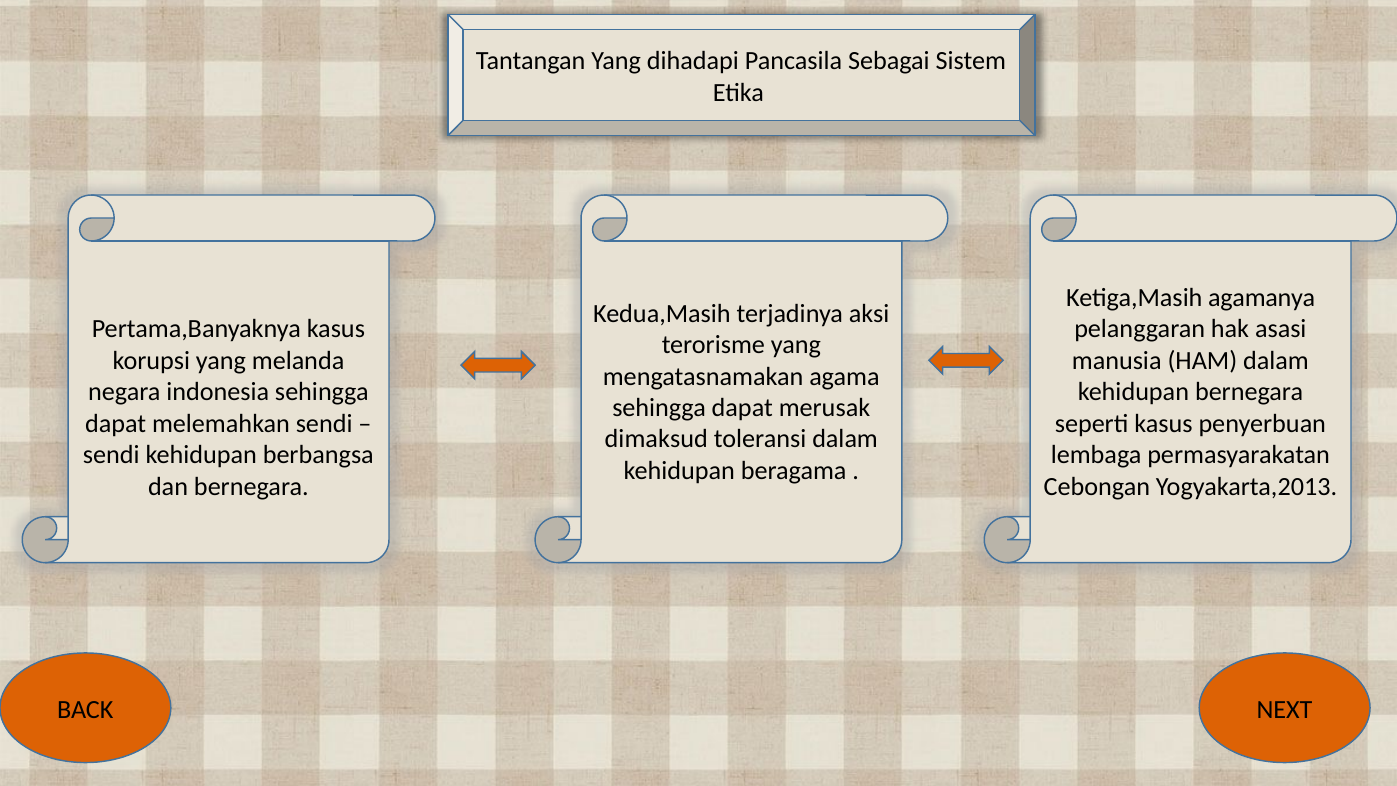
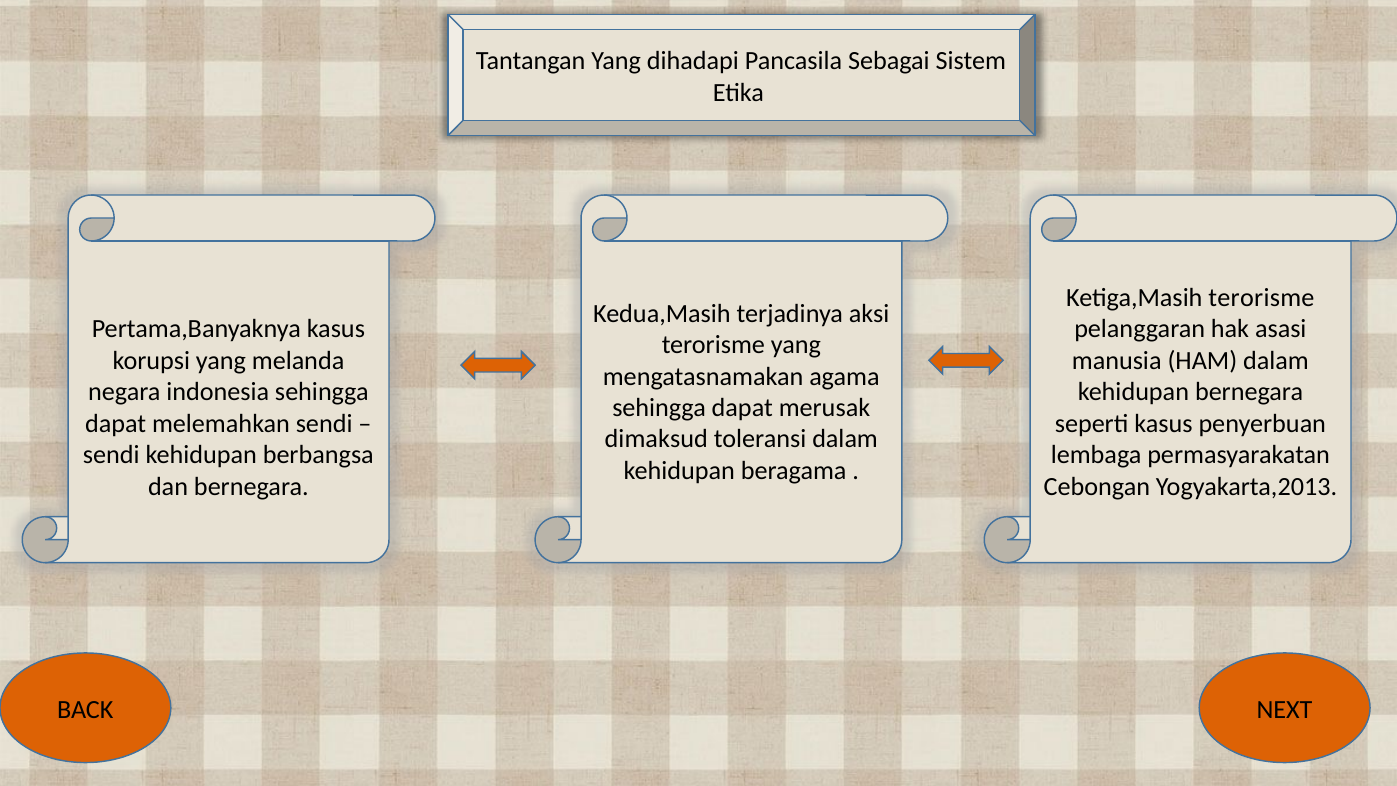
Ketiga,Masih agamanya: agamanya -> terorisme
